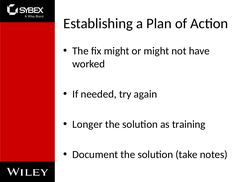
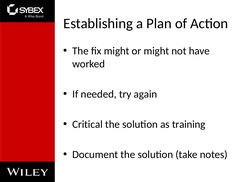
Longer: Longer -> Critical
